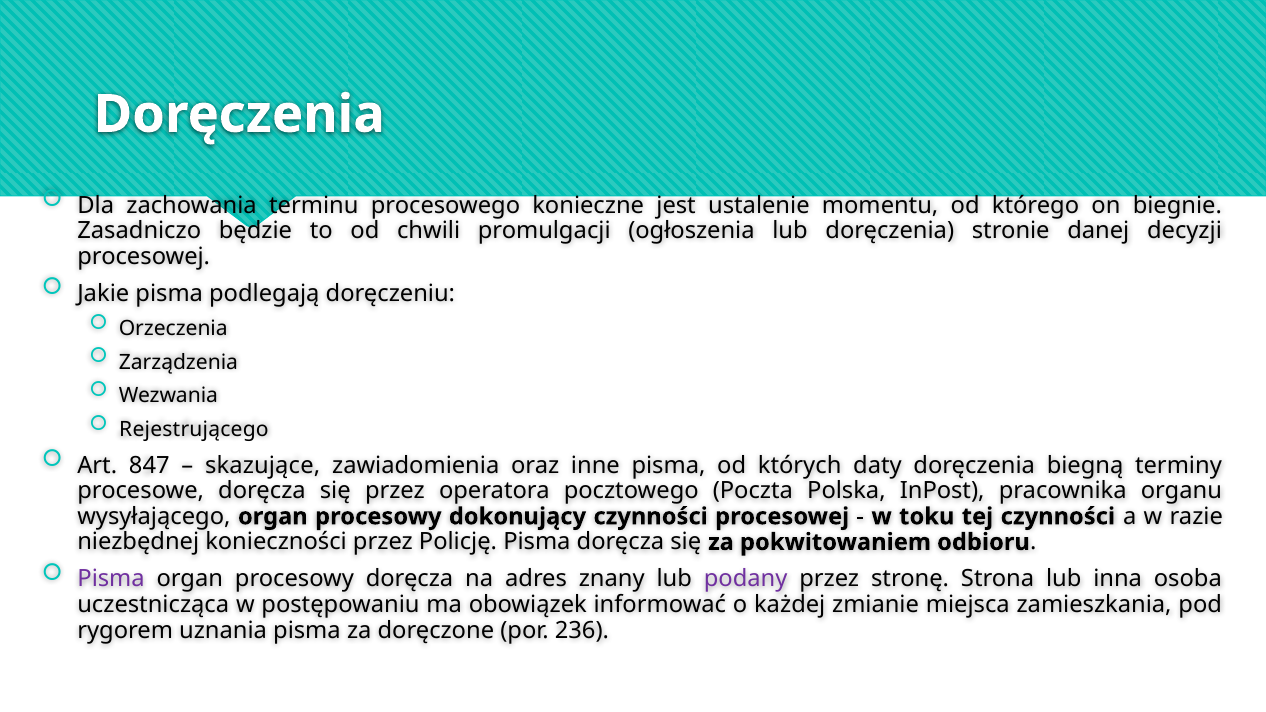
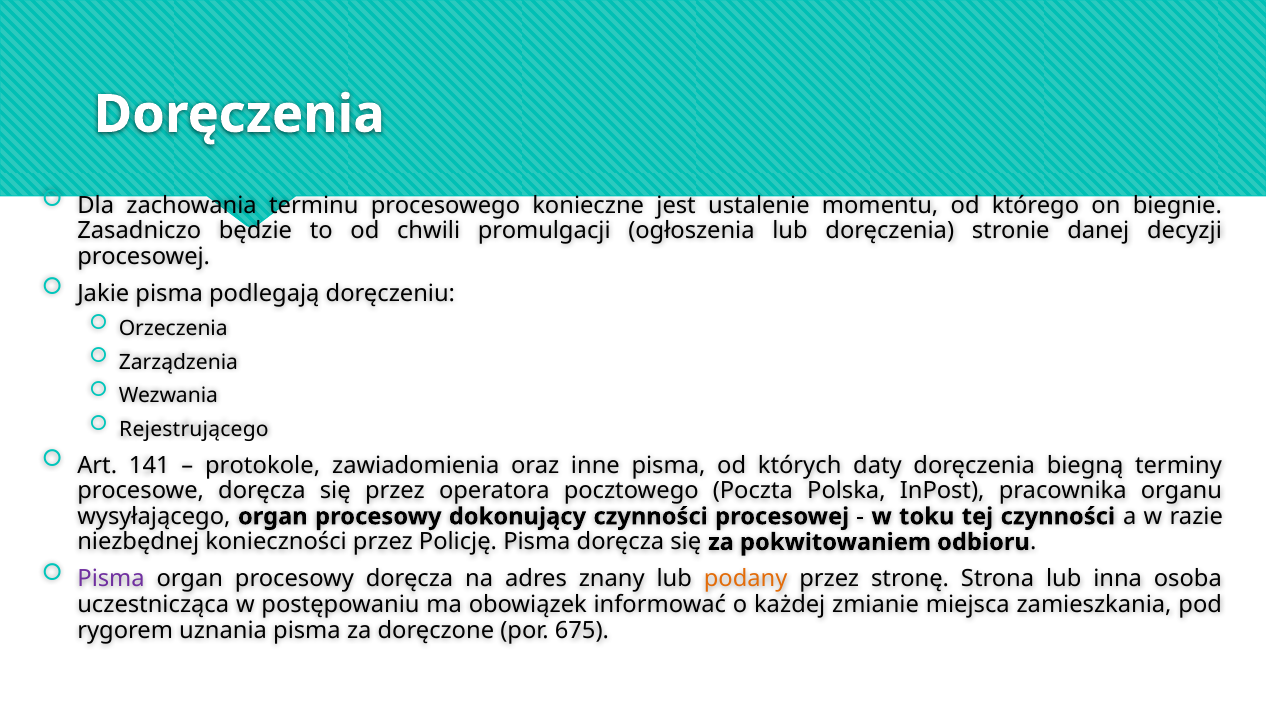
847: 847 -> 141
skazujące: skazujące -> protokole
podany colour: purple -> orange
236: 236 -> 675
